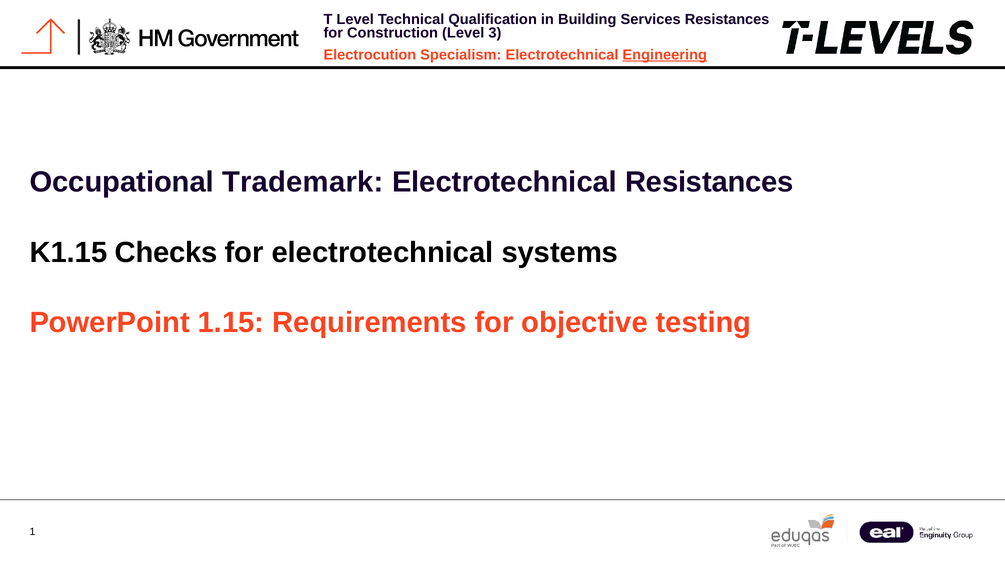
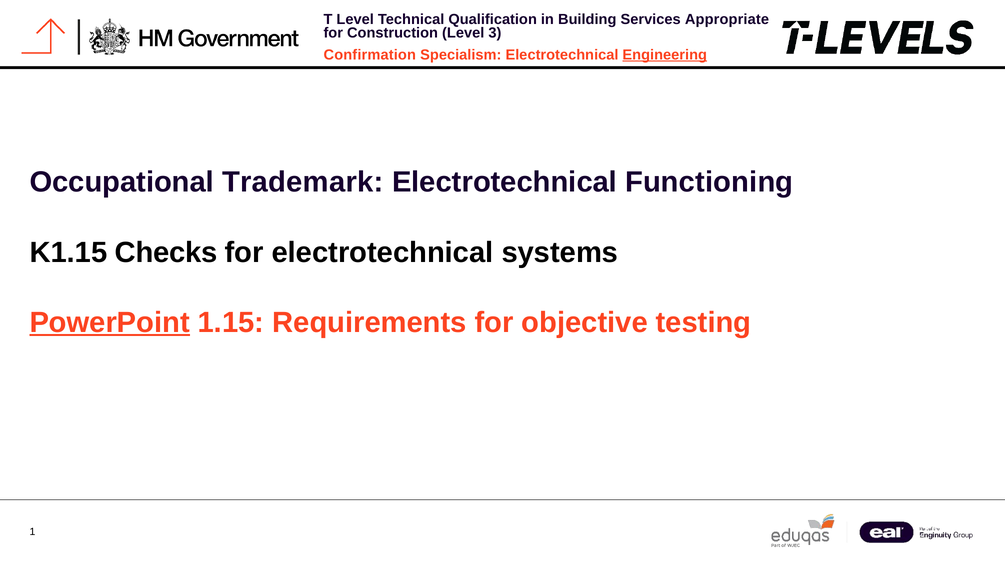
Resistances at (727, 19): Resistances -> Appropriate
Electrocution: Electrocution -> Confirmation
Electrotechnical Resistances: Resistances -> Functioning
PowerPoint underline: none -> present
